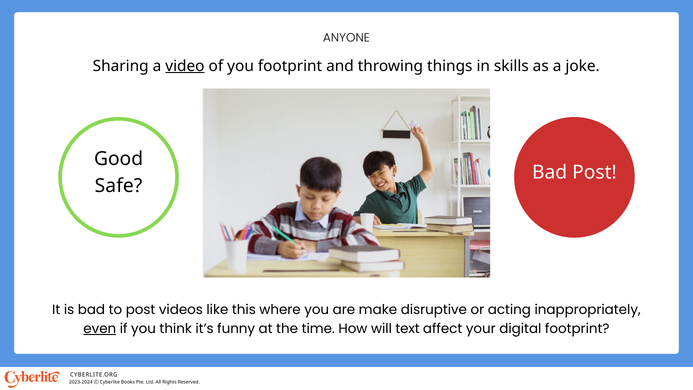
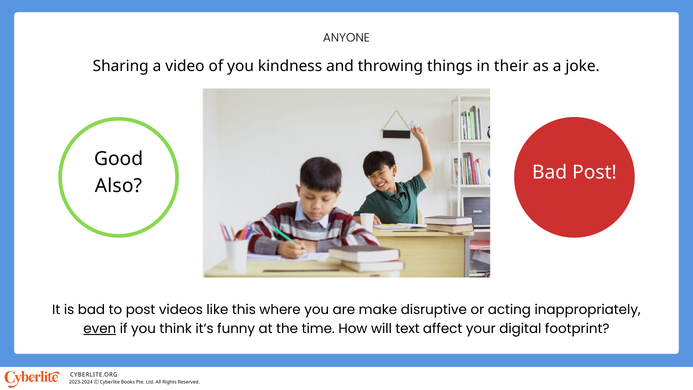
video underline: present -> none
you footprint: footprint -> kindness
skills: skills -> their
Safe: Safe -> Also
